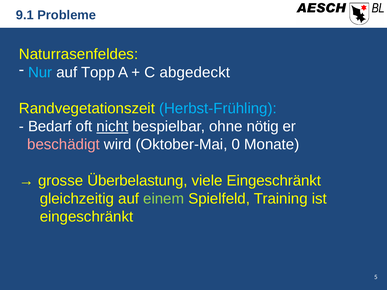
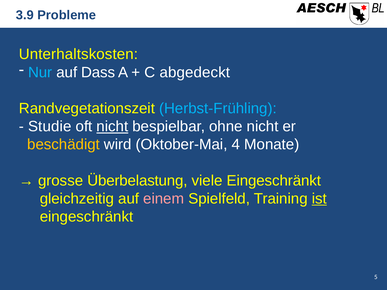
9.1: 9.1 -> 3.9
Naturrasenfeldes: Naturrasenfeldes -> Unterhaltskosten
Topp: Topp -> Dass
Bedarf: Bedarf -> Studie
ohne nötig: nötig -> nicht
beschädigt colour: pink -> yellow
0: 0 -> 4
einem colour: light green -> pink
ist underline: none -> present
